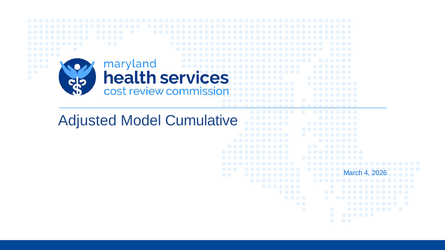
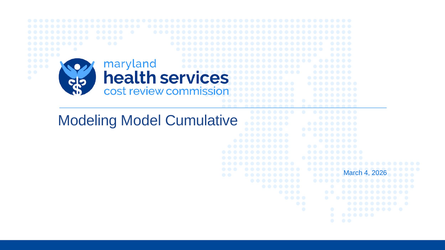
Adjusted: Adjusted -> Modeling
